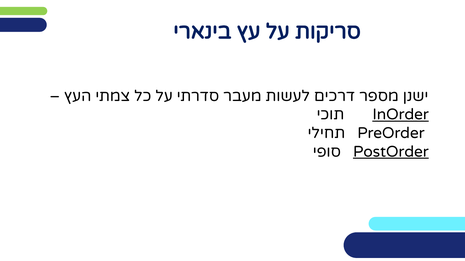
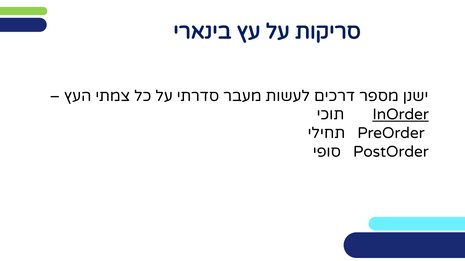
PostOrder underline: present -> none
